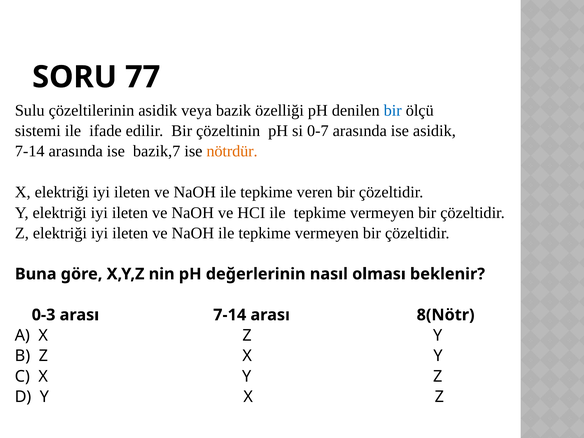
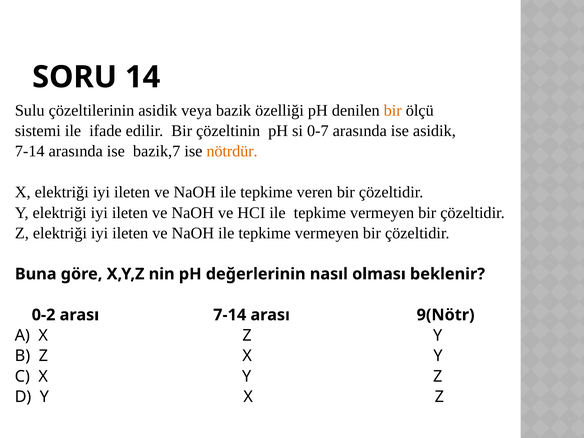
77: 77 -> 14
bir at (393, 110) colour: blue -> orange
0-3: 0-3 -> 0-2
8(Nötr: 8(Nötr -> 9(Nötr
